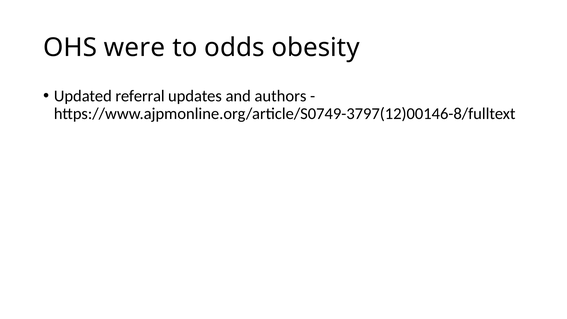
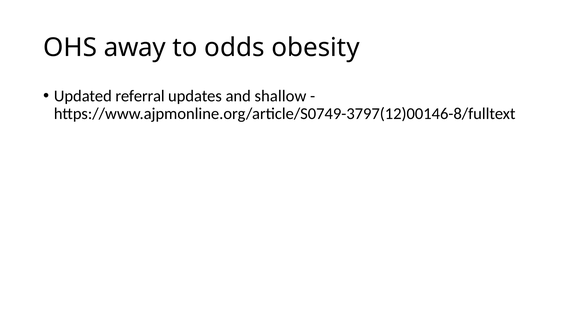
were: were -> away
authors: authors -> shallow
